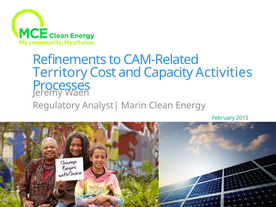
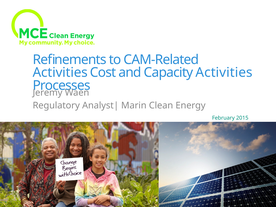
Territory at (60, 72): Territory -> Activities
